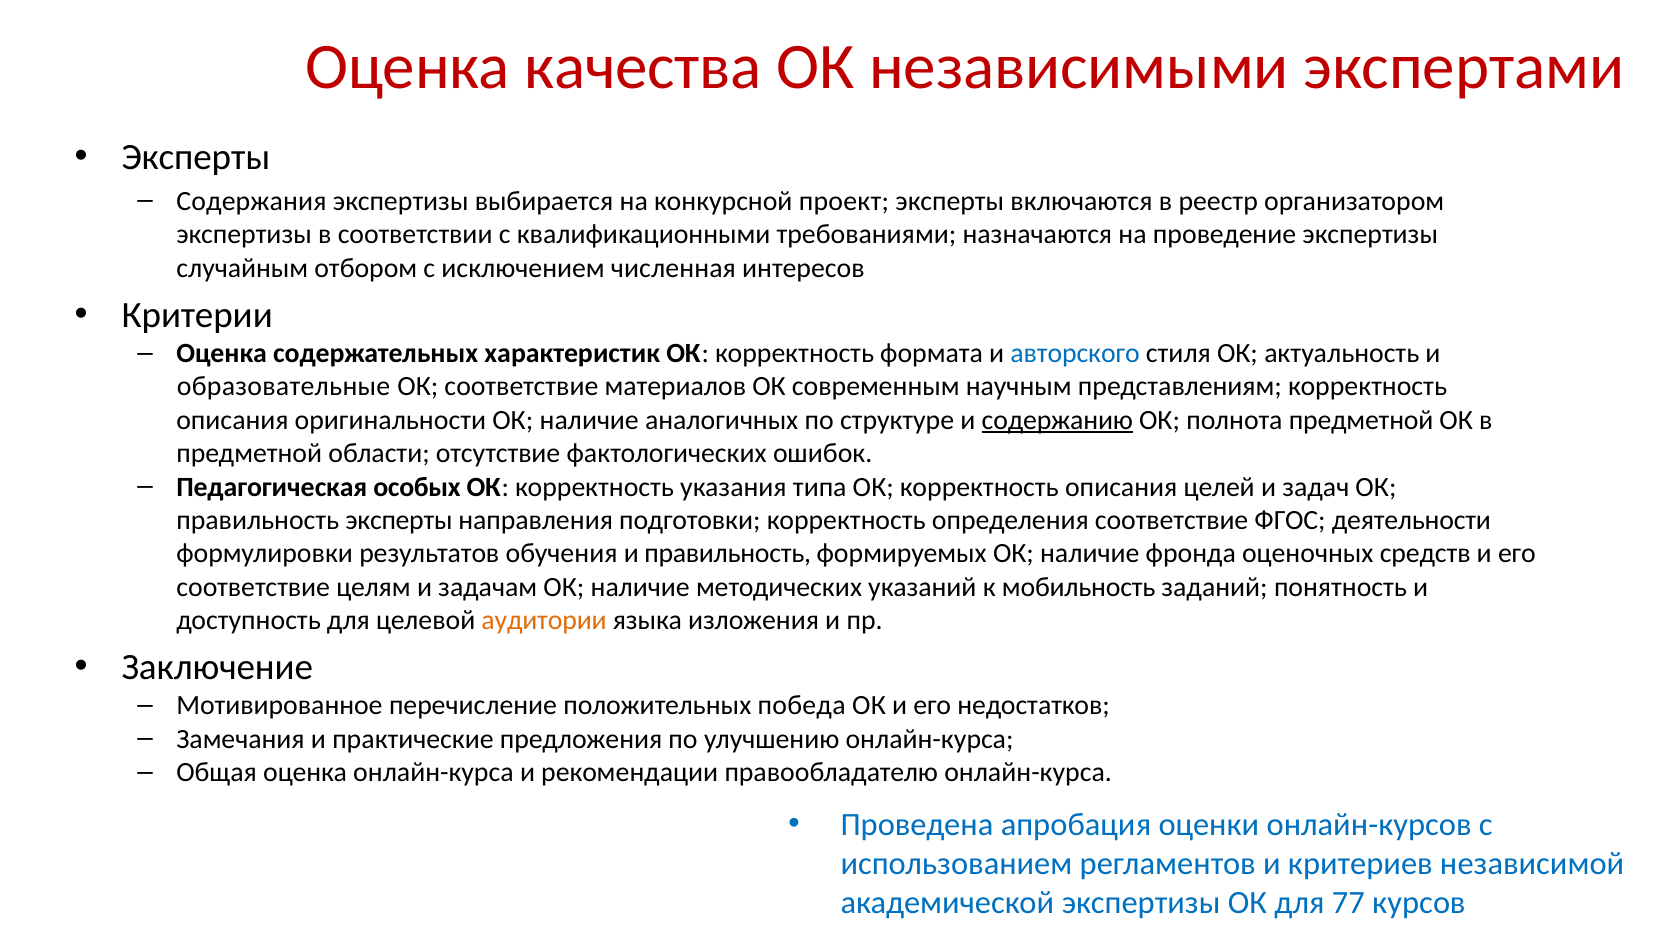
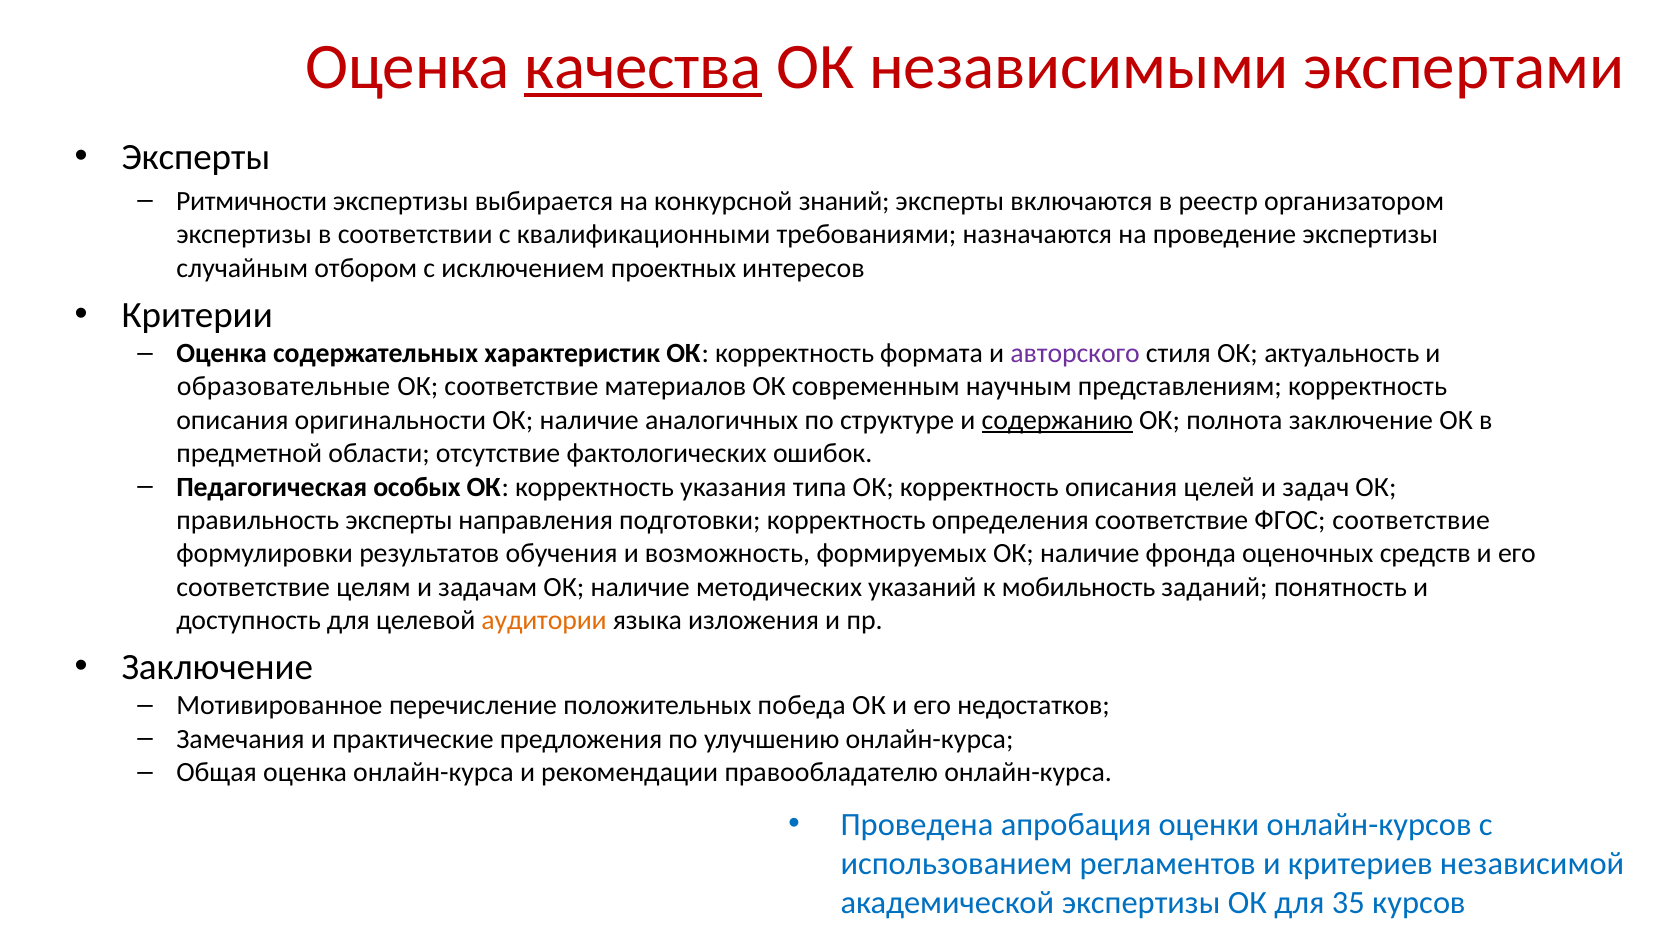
качества underline: none -> present
Содержания: Содержания -> Ритмичности
проект: проект -> знаний
численная: численная -> проектных
авторского colour: blue -> purple
полнота предметной: предметной -> заключение
ФГОС деятельности: деятельности -> соответствие
и правильность: правильность -> возможность
77: 77 -> 35
